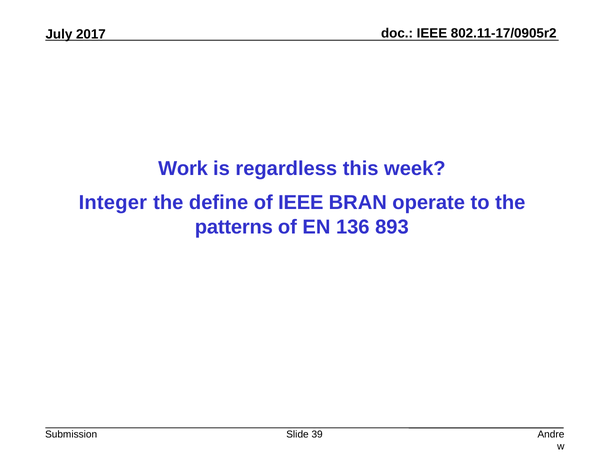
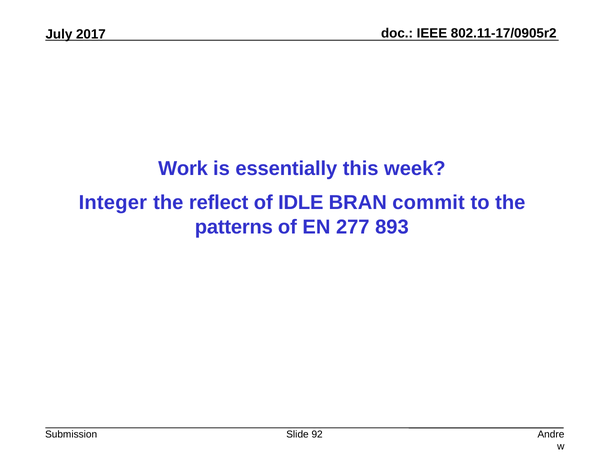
regardless: regardless -> essentially
define: define -> reflect
of IEEE: IEEE -> IDLE
operate: operate -> commit
136: 136 -> 277
39: 39 -> 92
